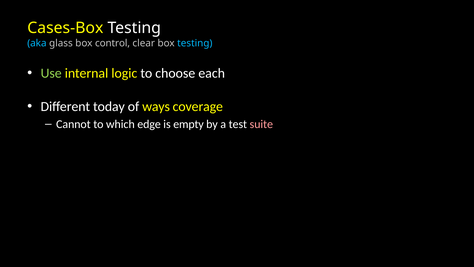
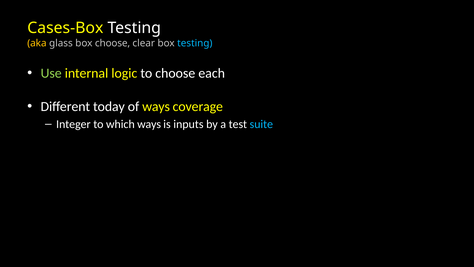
aka colour: light blue -> yellow
box control: control -> choose
Cannot: Cannot -> Integer
which edge: edge -> ways
empty: empty -> inputs
suite colour: pink -> light blue
